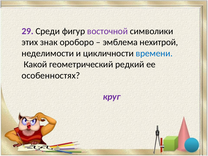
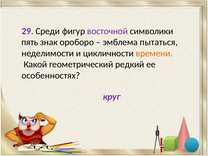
этих: этих -> пять
нехитрой: нехитрой -> пытаться
времени colour: blue -> orange
